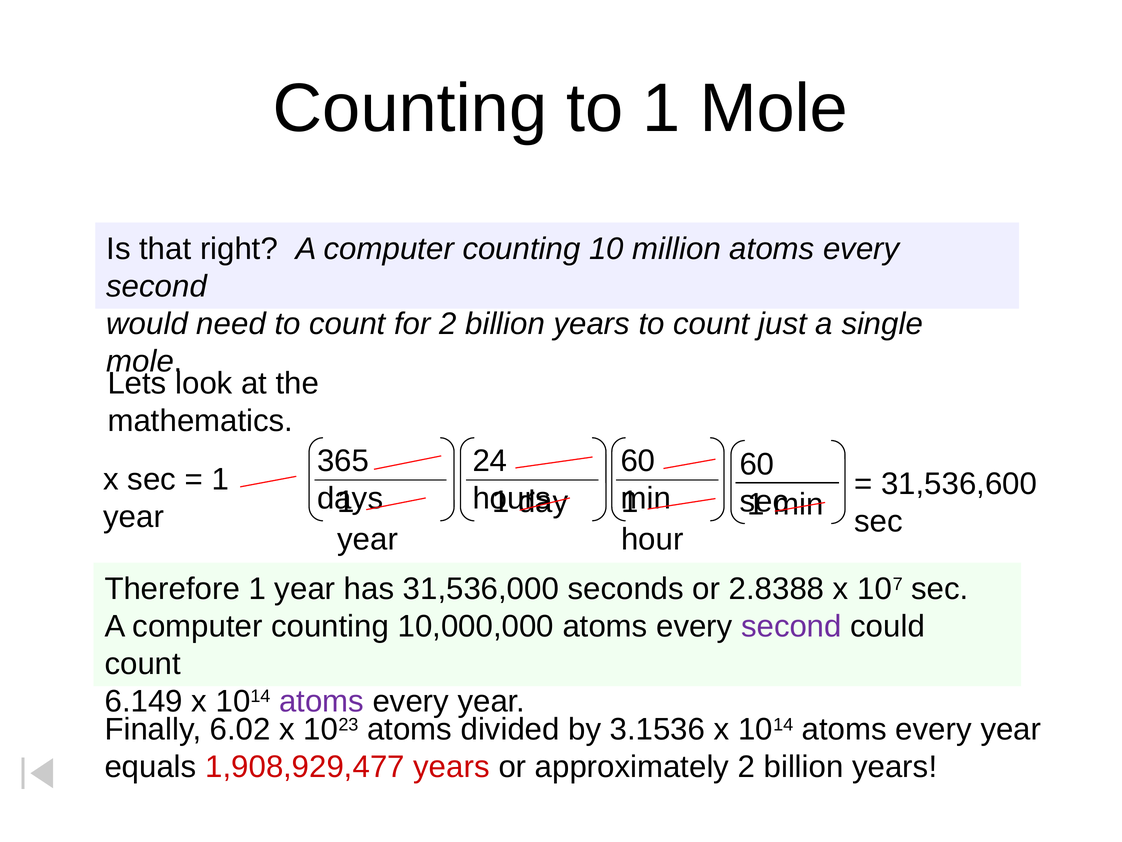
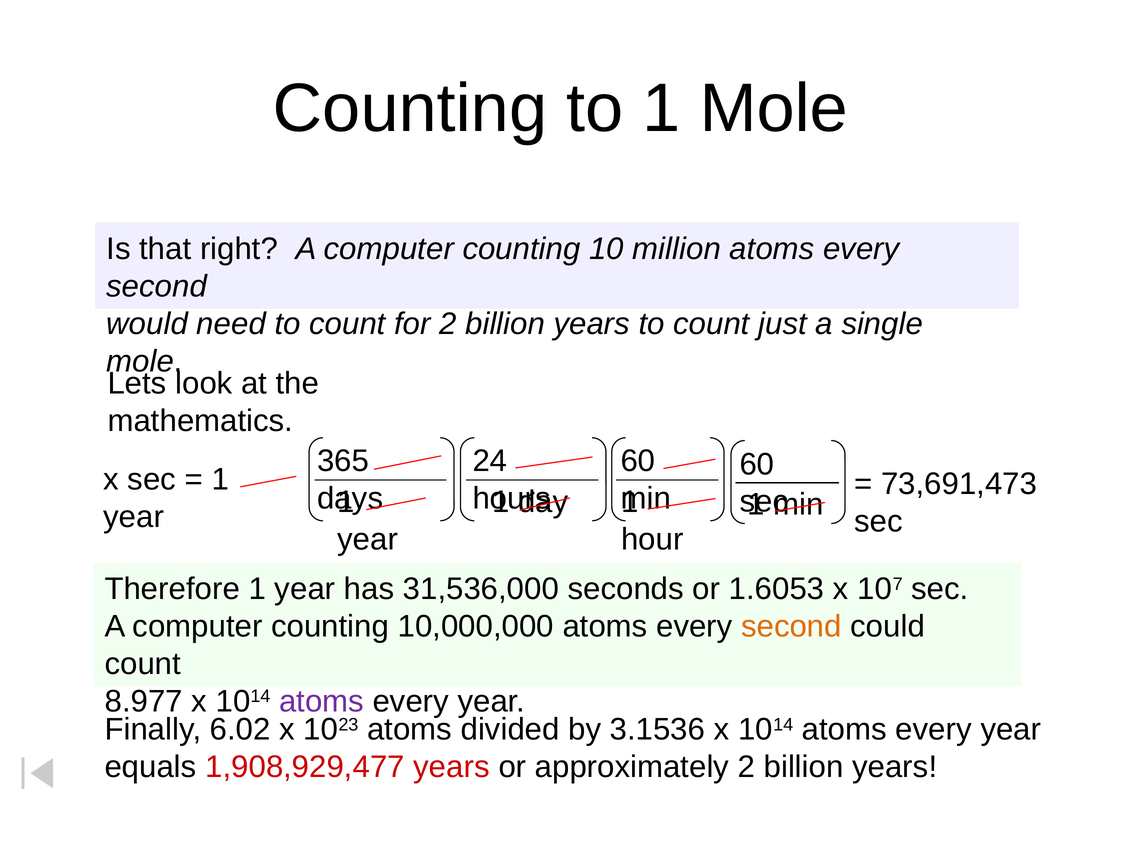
31,536,600: 31,536,600 -> 73,691,473
2.8388: 2.8388 -> 1.6053
second at (791, 626) colour: purple -> orange
6.149: 6.149 -> 8.977
